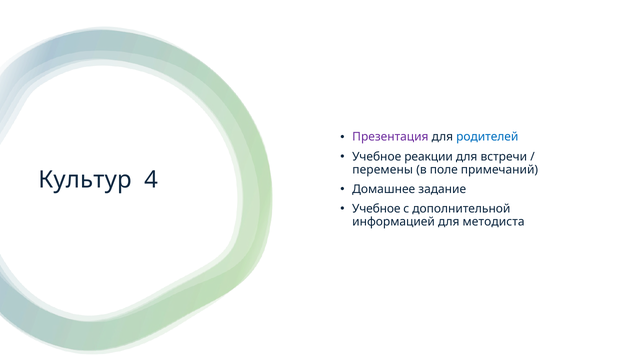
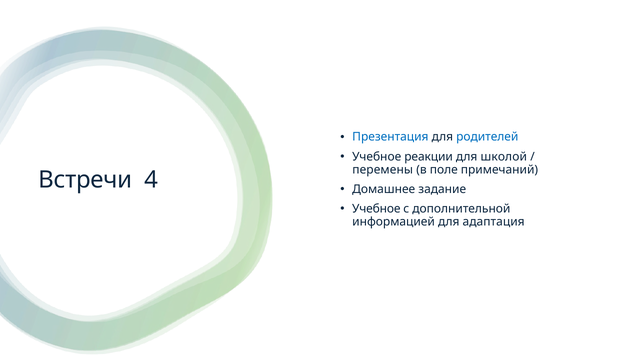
Презентация colour: purple -> blue
встречи: встречи -> школой
Культур: Культур -> Встречи
методиста: методиста -> адаптация
